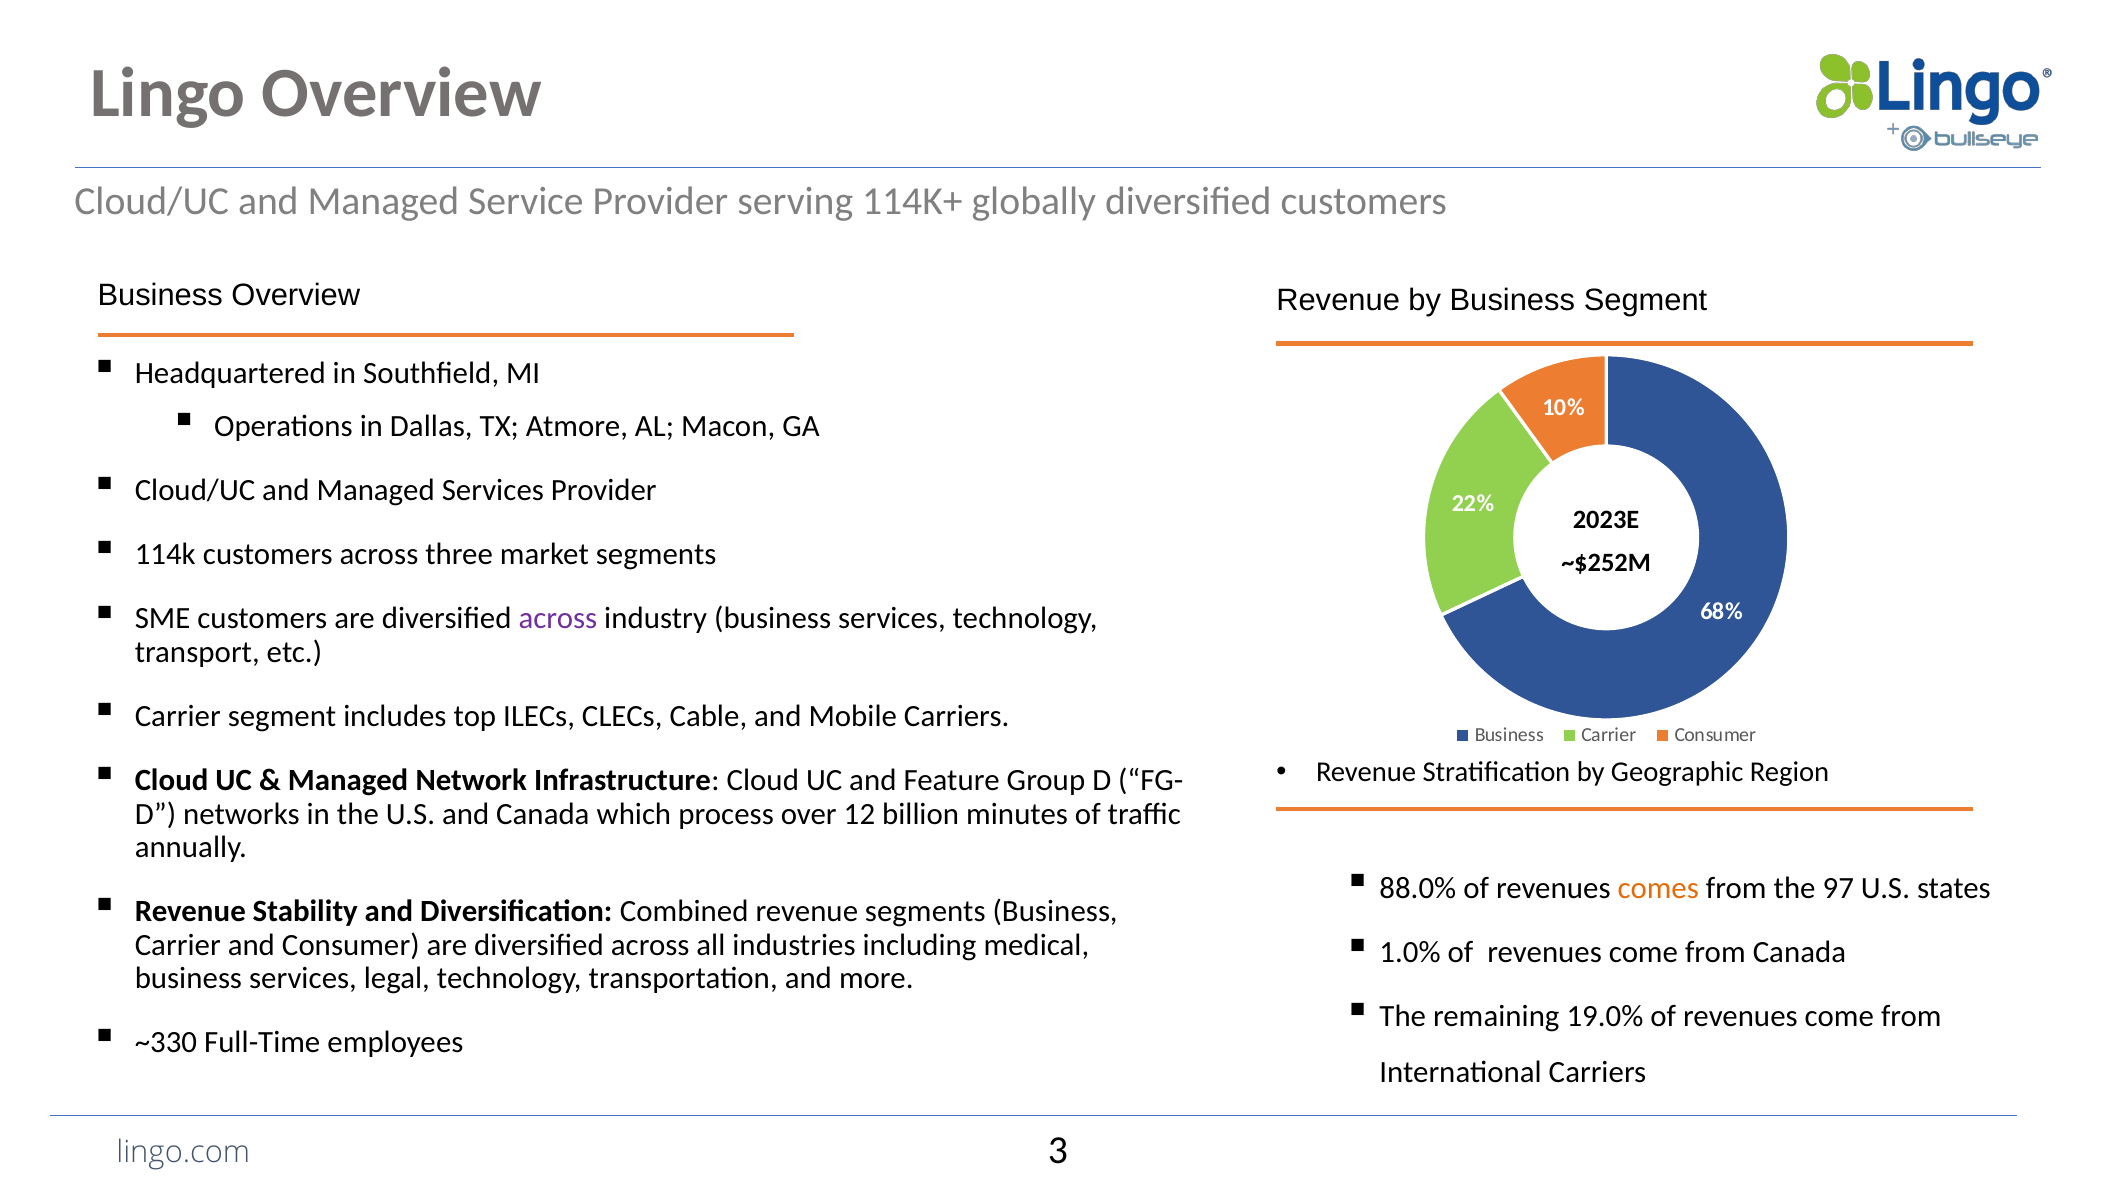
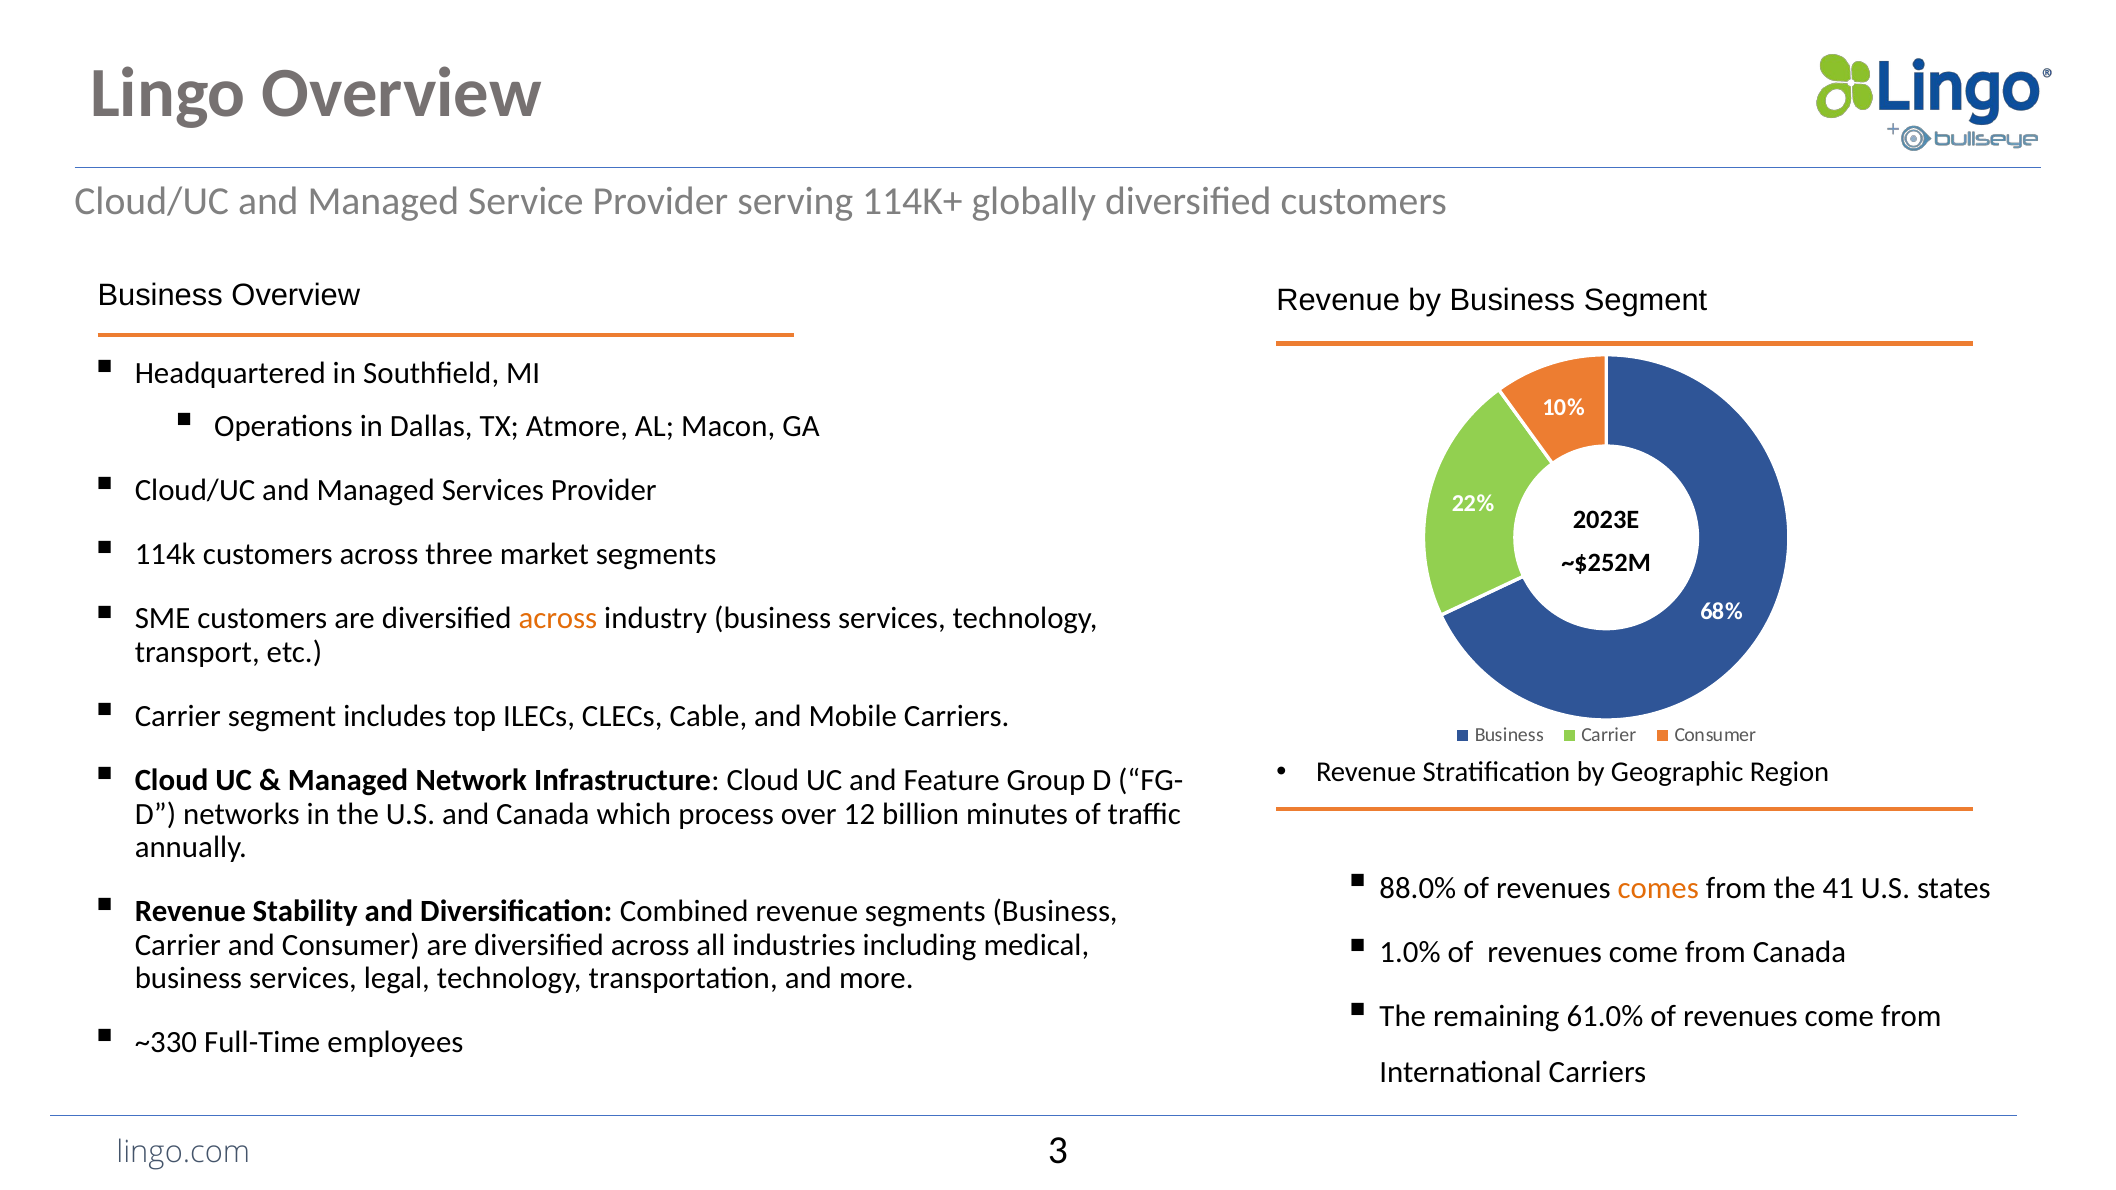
across at (558, 619) colour: purple -> orange
97: 97 -> 41
19.0%: 19.0% -> 61.0%
